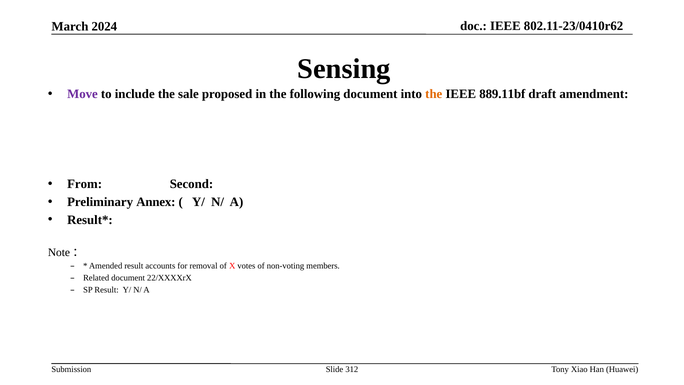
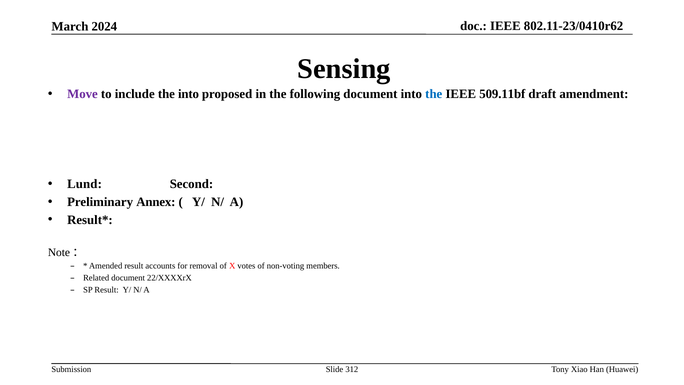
the sale: sale -> into
the at (434, 94) colour: orange -> blue
889.11bf: 889.11bf -> 509.11bf
From: From -> Lund
